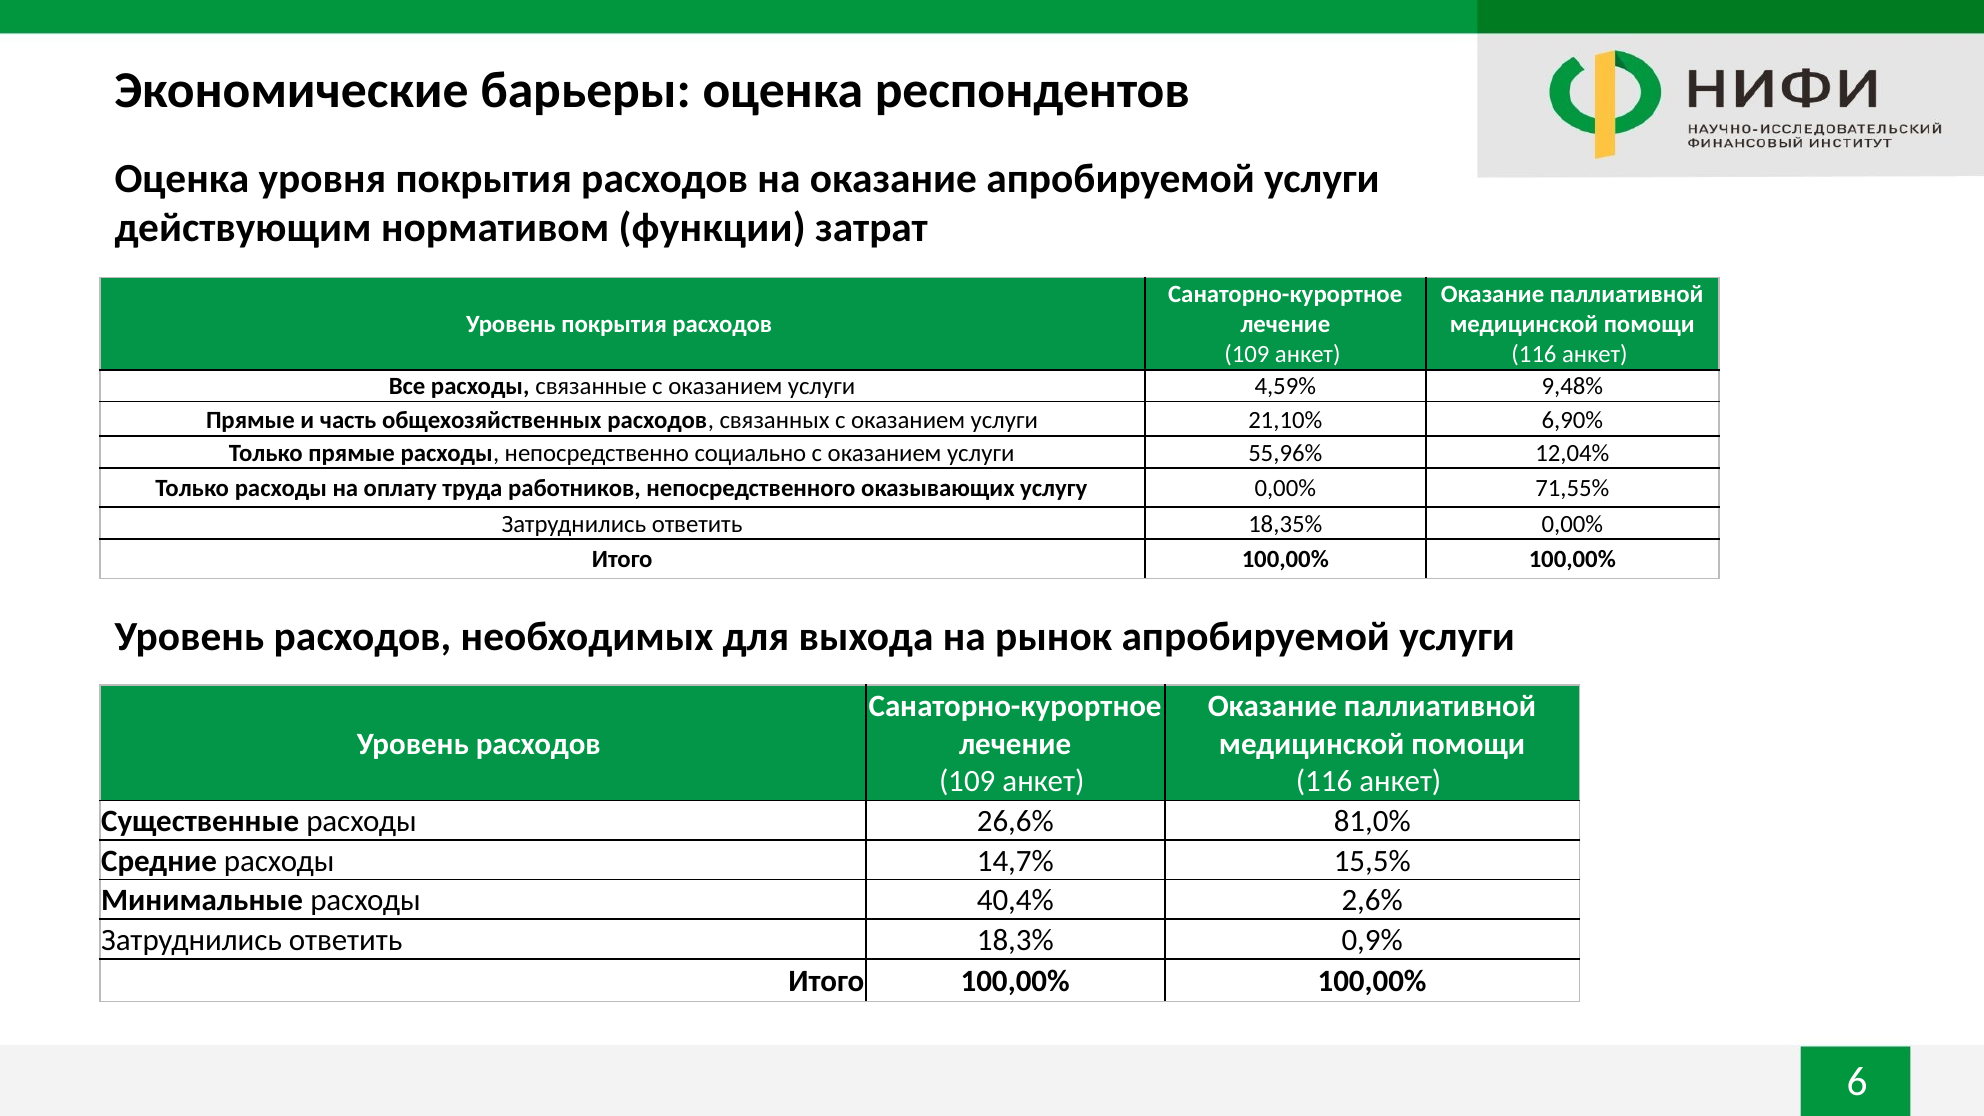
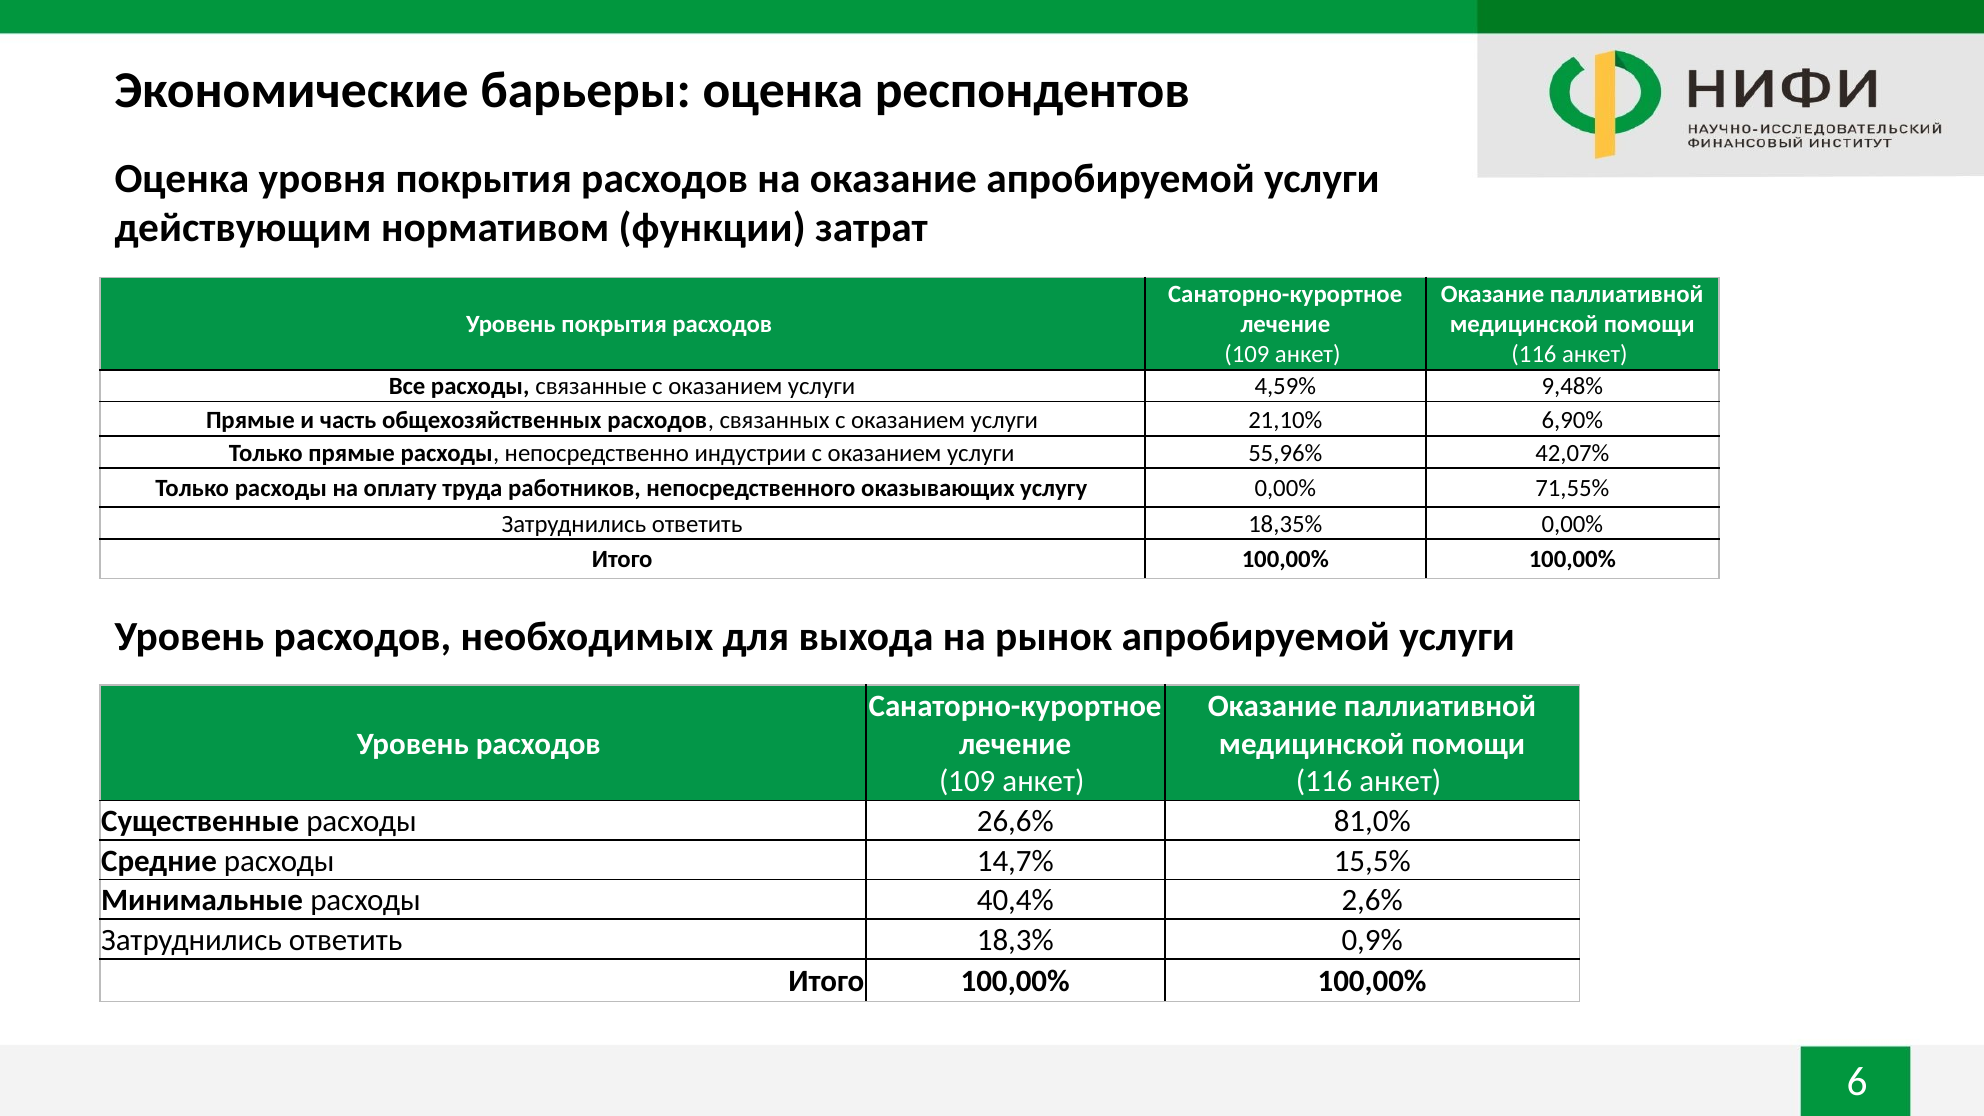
социально: социально -> индустрии
12,04%: 12,04% -> 42,07%
